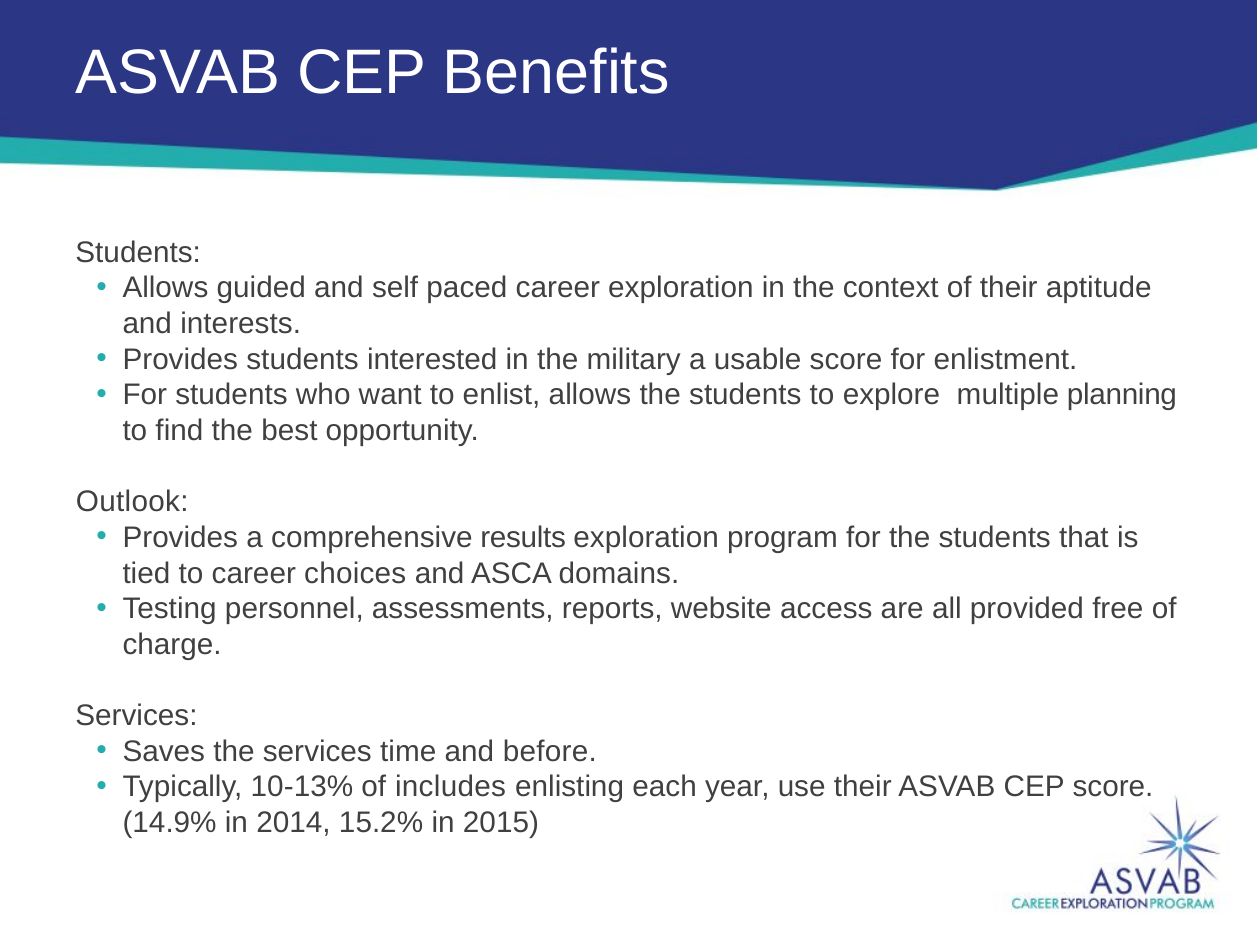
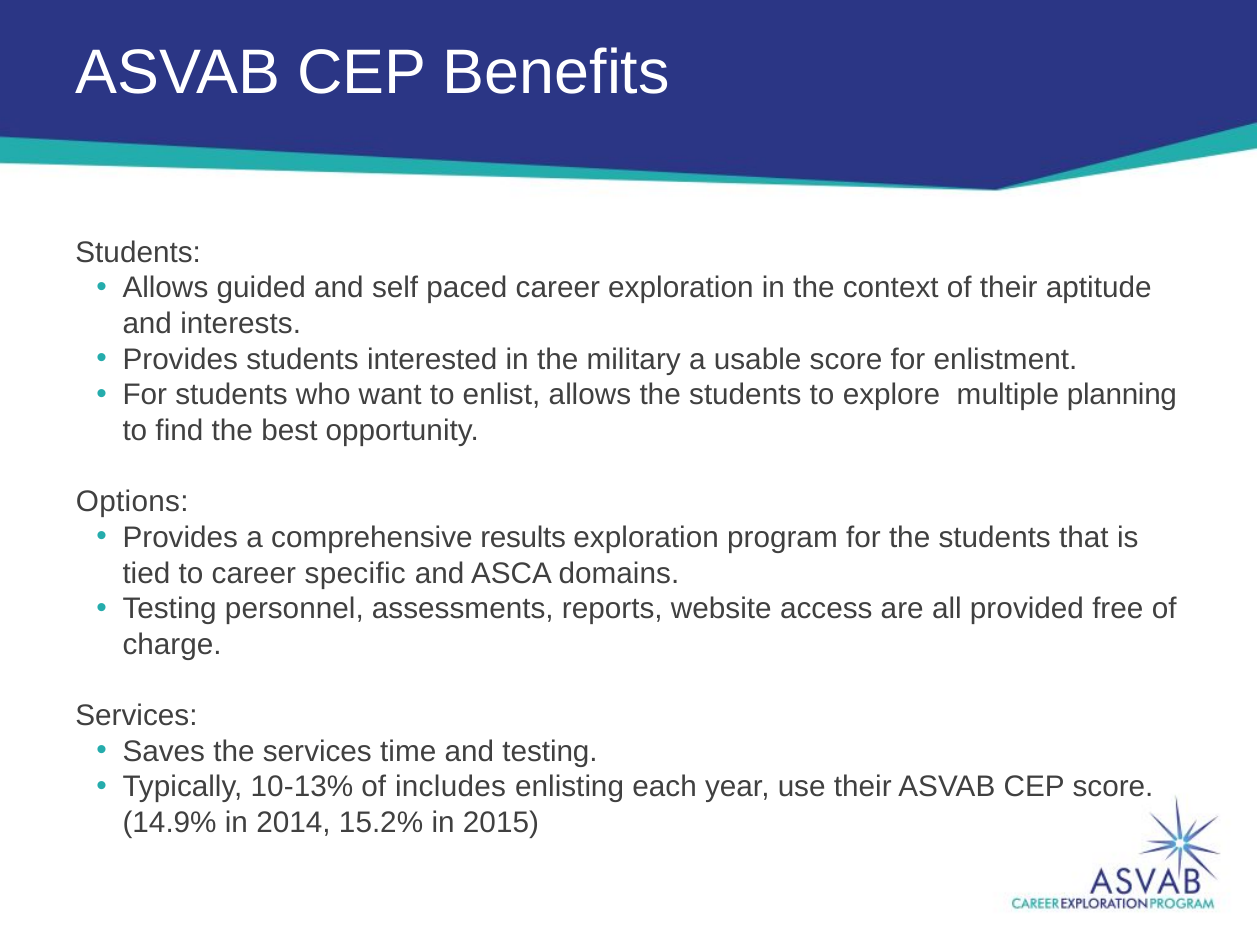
Outlook: Outlook -> Options
choices: choices -> specific
and before: before -> testing
